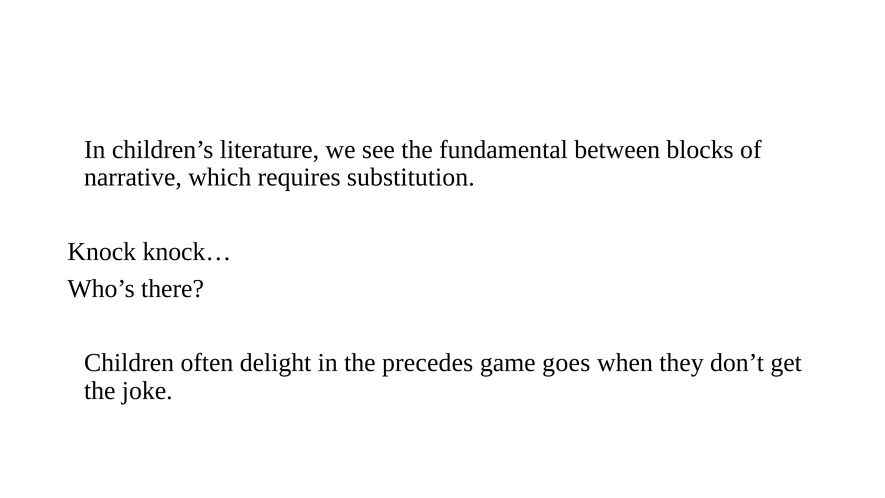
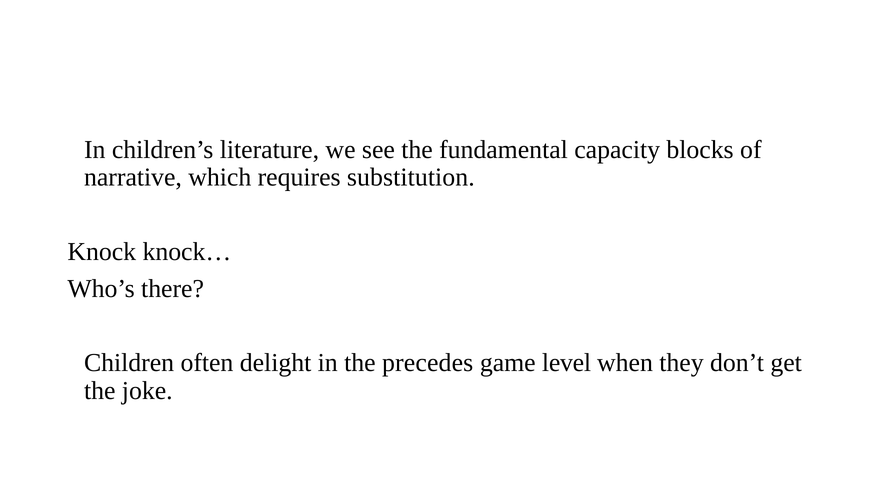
between: between -> capacity
goes: goes -> level
